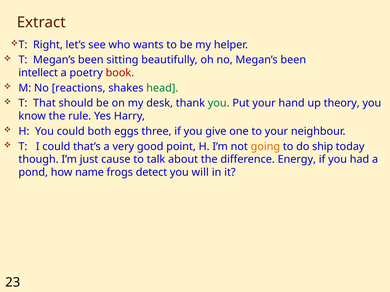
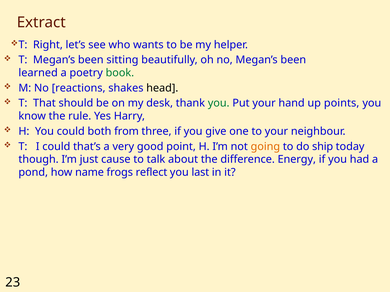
intellect: intellect -> learned
book colour: red -> green
head colour: green -> black
theory: theory -> points
eggs: eggs -> from
detect: detect -> reflect
will: will -> last
